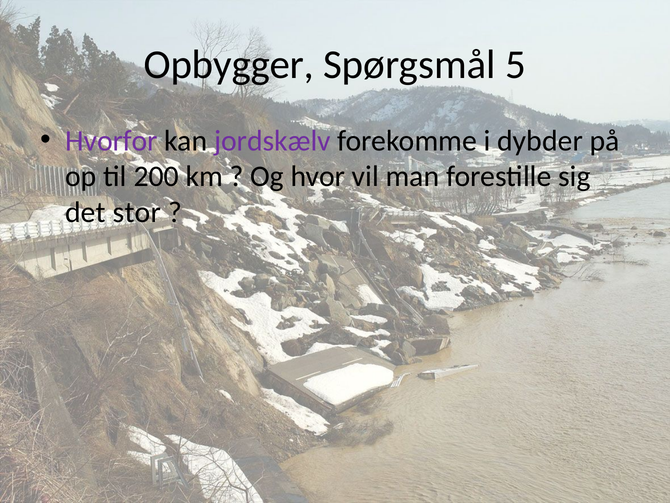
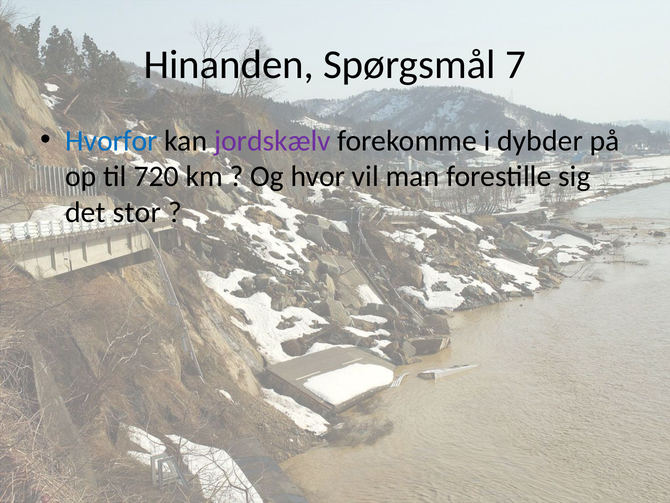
Opbygger: Opbygger -> Hinanden
5: 5 -> 7
Hvorfor colour: purple -> blue
200: 200 -> 720
